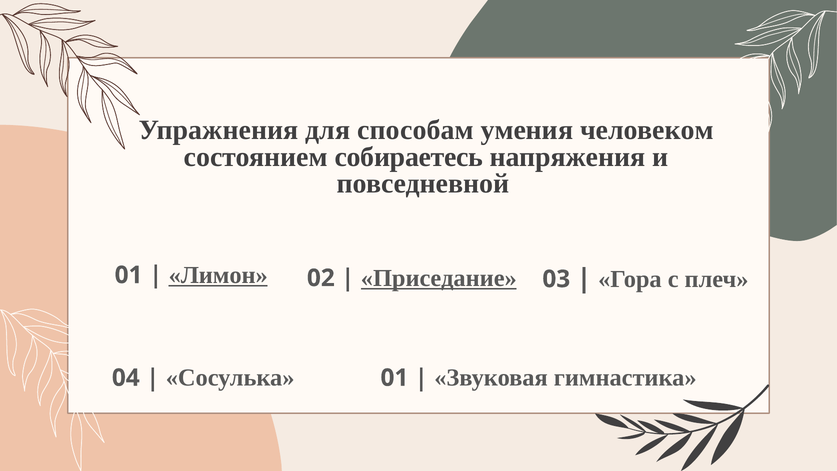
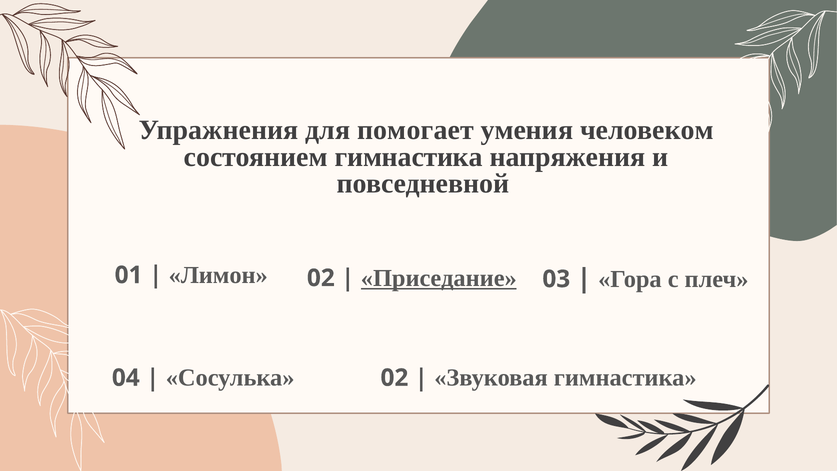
способам: способам -> помогает
состоянием собираетесь: собираетесь -> гимнастика
Лимон underline: present -> none
Сосулька 01: 01 -> 02
